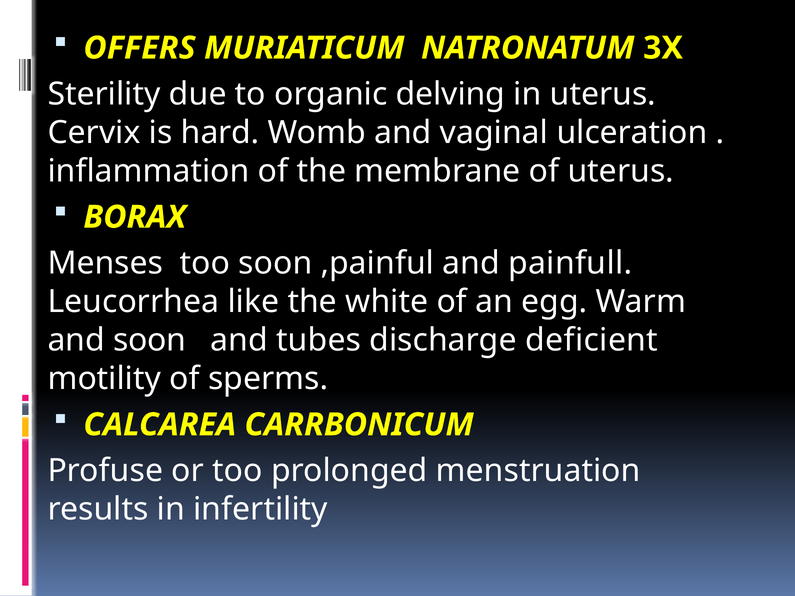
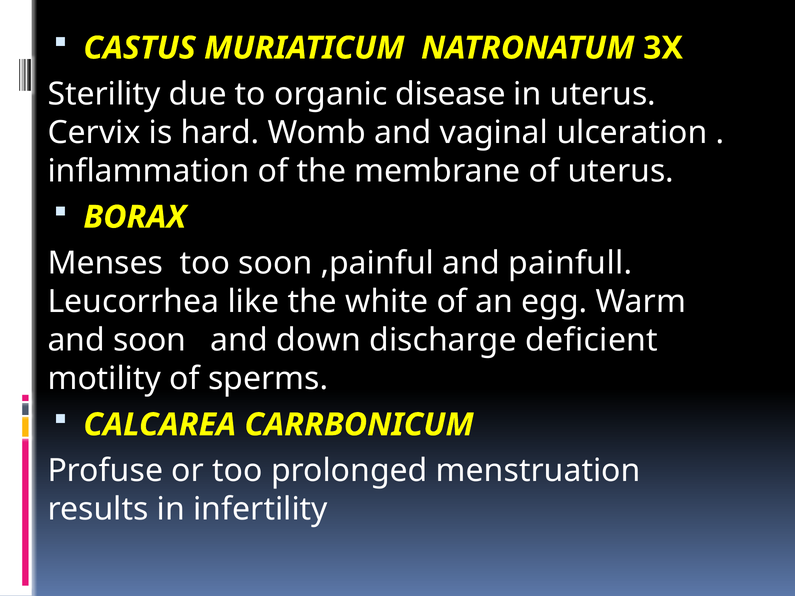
OFFERS: OFFERS -> CASTUS
delving: delving -> disease
tubes: tubes -> down
